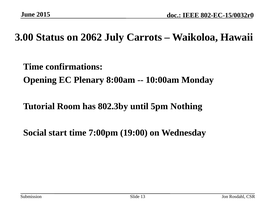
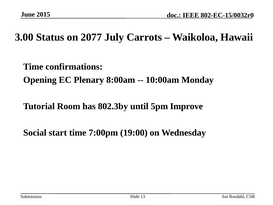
2062: 2062 -> 2077
Nothing: Nothing -> Improve
